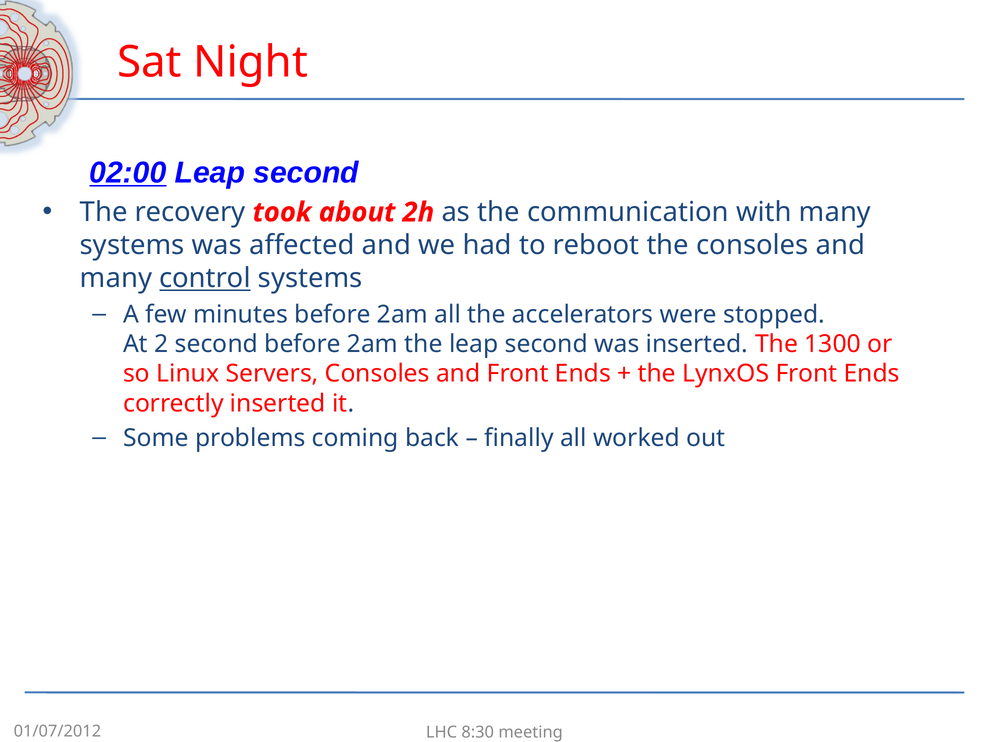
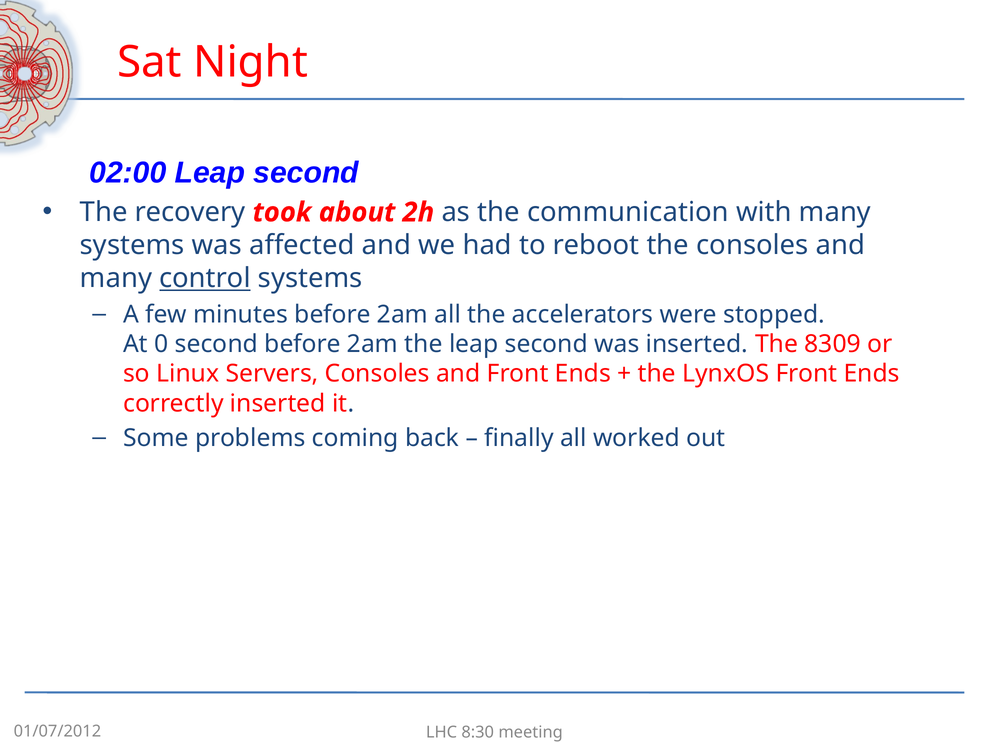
02:00 underline: present -> none
2: 2 -> 0
1300: 1300 -> 8309
